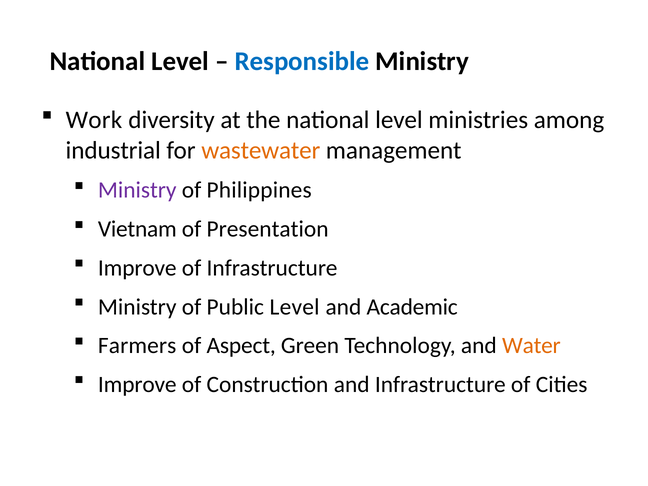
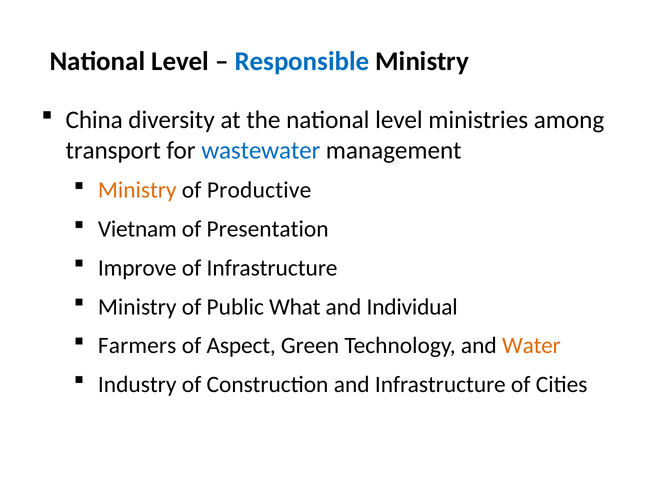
Work: Work -> China
industrial: industrial -> transport
wastewater colour: orange -> blue
Ministry at (137, 190) colour: purple -> orange
Philippines: Philippines -> Productive
Public Level: Level -> What
Academic: Academic -> Individual
Improve at (137, 385): Improve -> Industry
